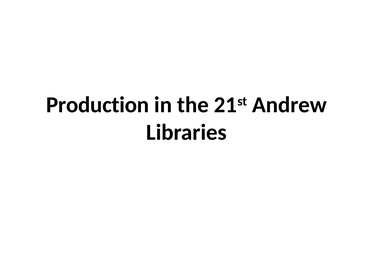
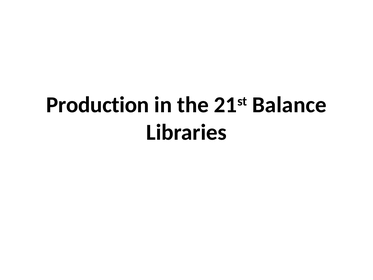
Andrew: Andrew -> Balance
